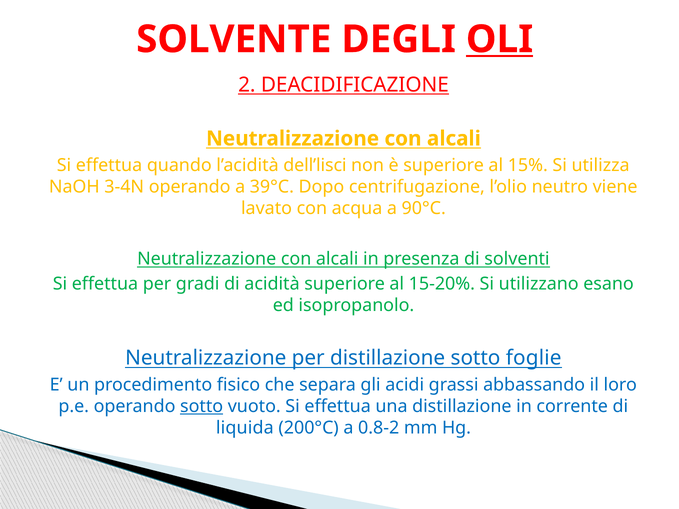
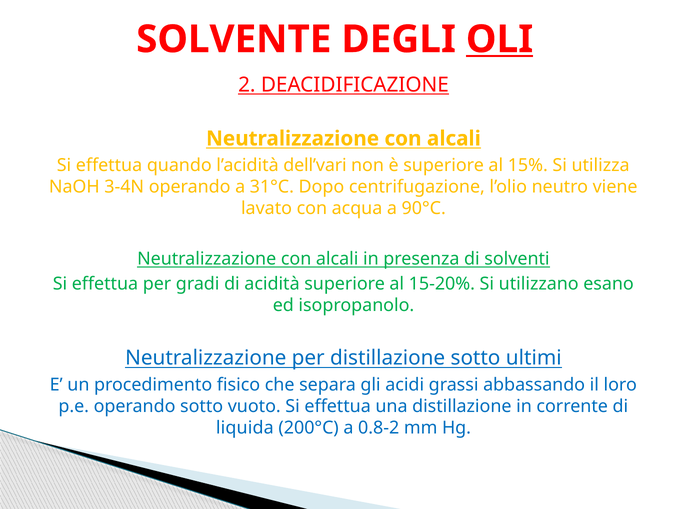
dell’lisci: dell’lisci -> dell’vari
39°C: 39°C -> 31°C
foglie: foglie -> ultimi
sotto at (202, 406) underline: present -> none
